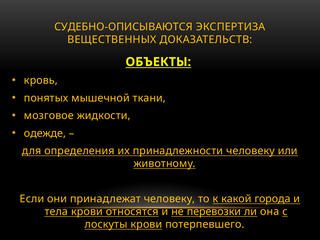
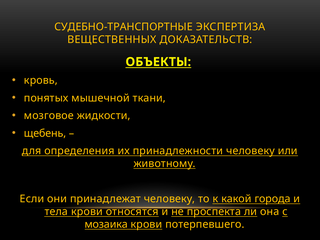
СУДЕБНО-ОПИСЫВАЮТСЯ: СУДЕБНО-ОПИСЫВАЮТСЯ -> СУДЕБНО-ТРАНСПОРТНЫЕ
одежде: одежде -> щебень
перевозки: перевозки -> проспекта
лоскуты: лоскуты -> мозаика
